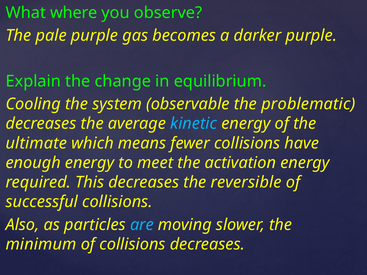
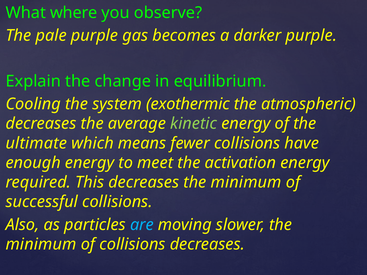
observable: observable -> exothermic
problematic: problematic -> atmospheric
kinetic colour: light blue -> light green
decreases the reversible: reversible -> minimum
